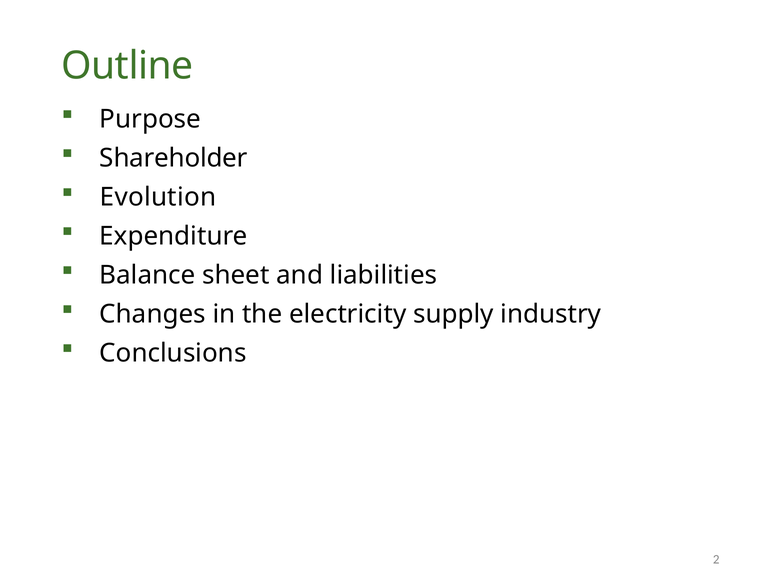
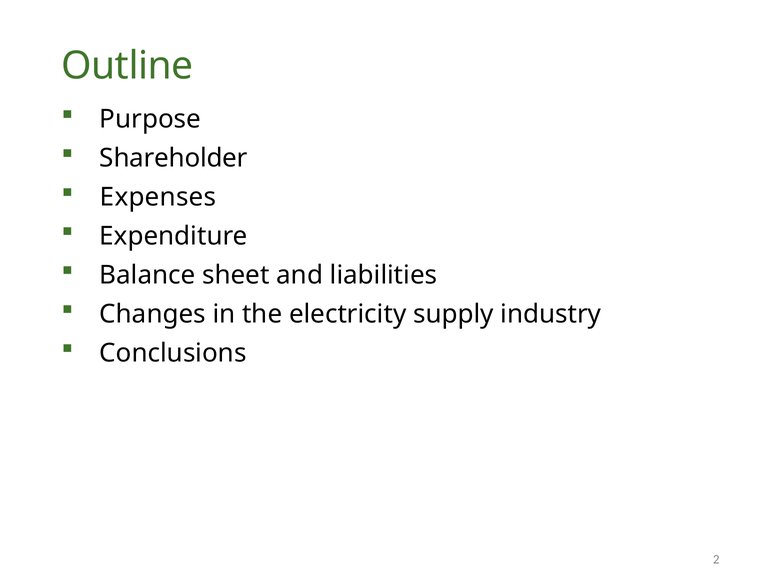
Evolution: Evolution -> Expenses
